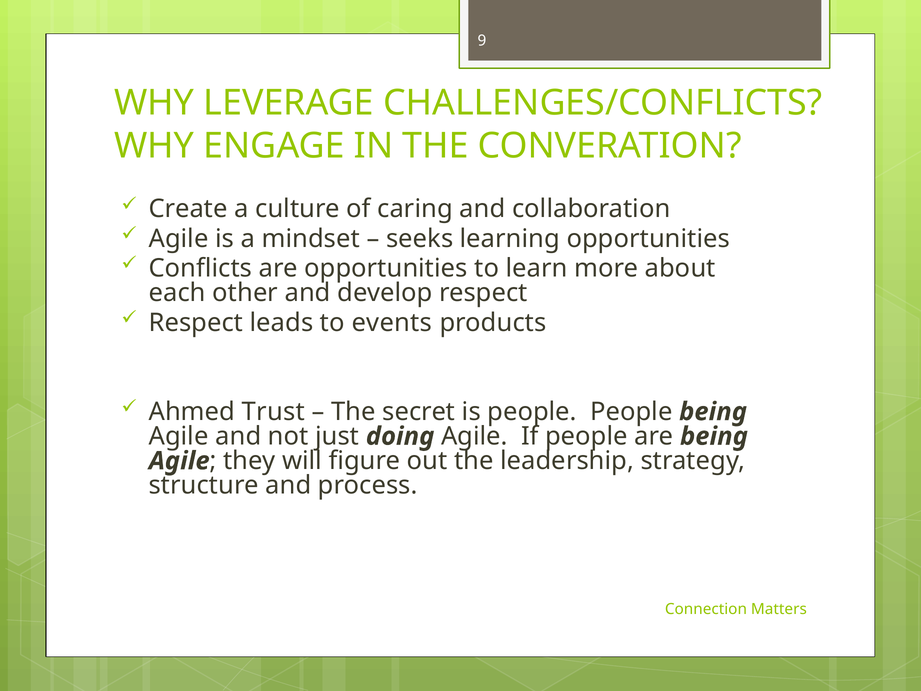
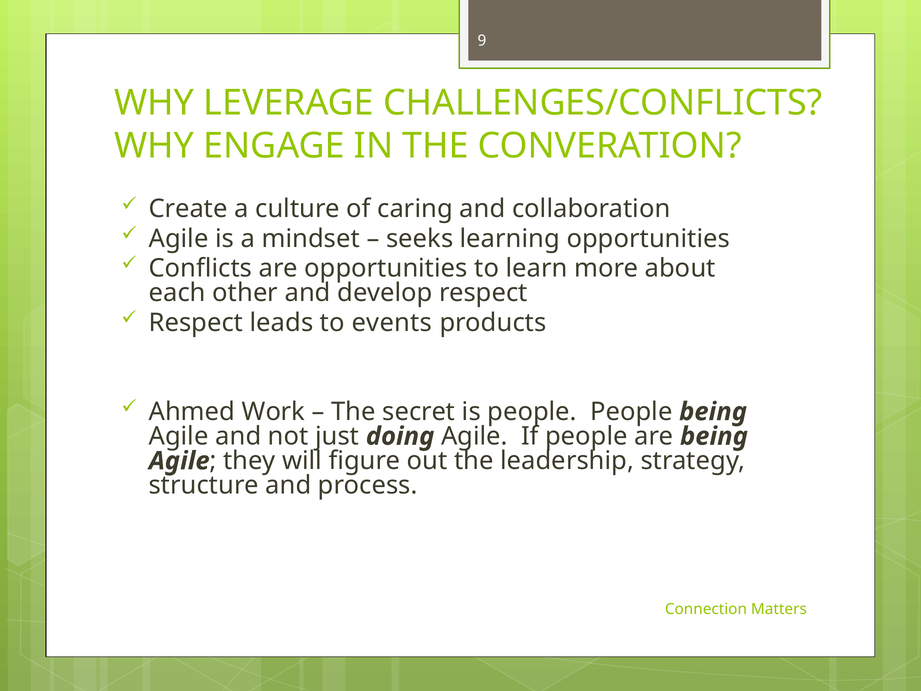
Trust: Trust -> Work
